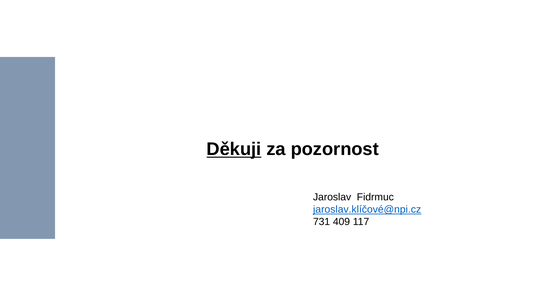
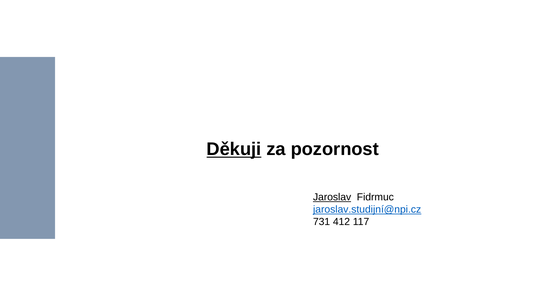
Jaroslav underline: none -> present
jaroslav.klíčové@npi.cz: jaroslav.klíčové@npi.cz -> jaroslav.studijní@npi.cz
409: 409 -> 412
